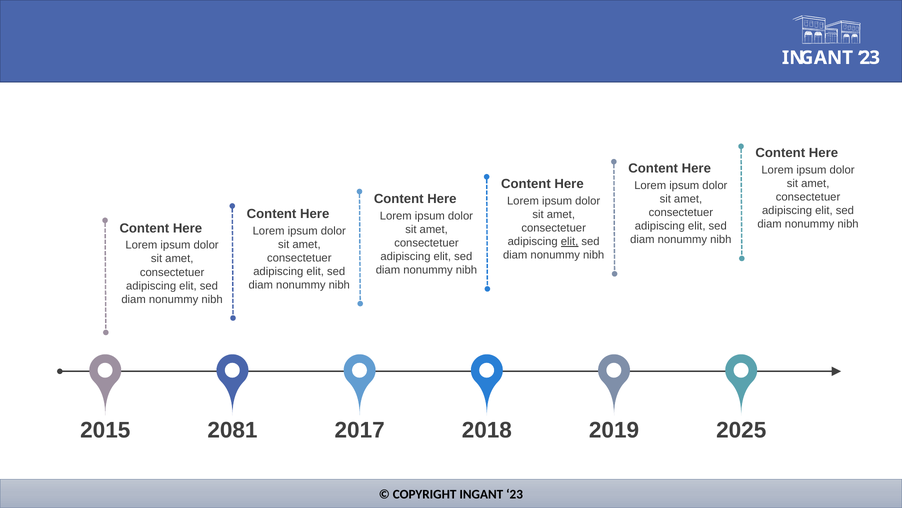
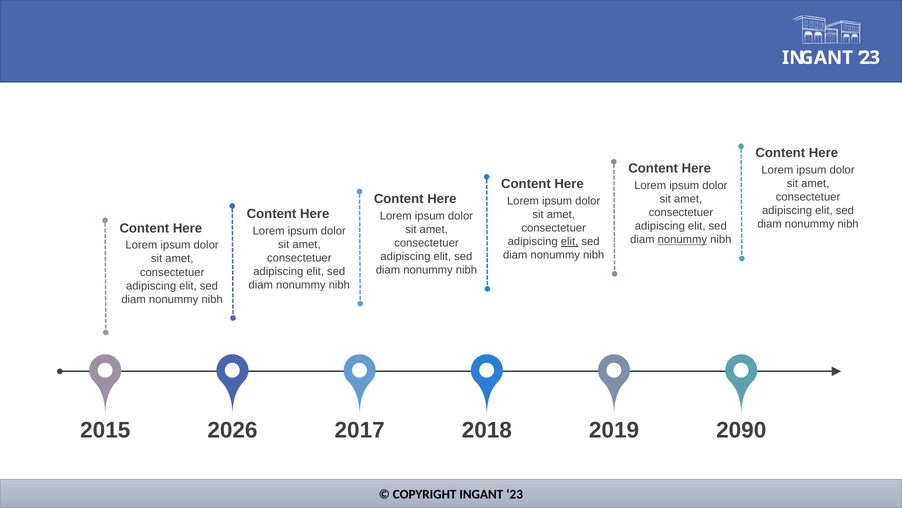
nonummy at (682, 239) underline: none -> present
2081: 2081 -> 2026
2025: 2025 -> 2090
